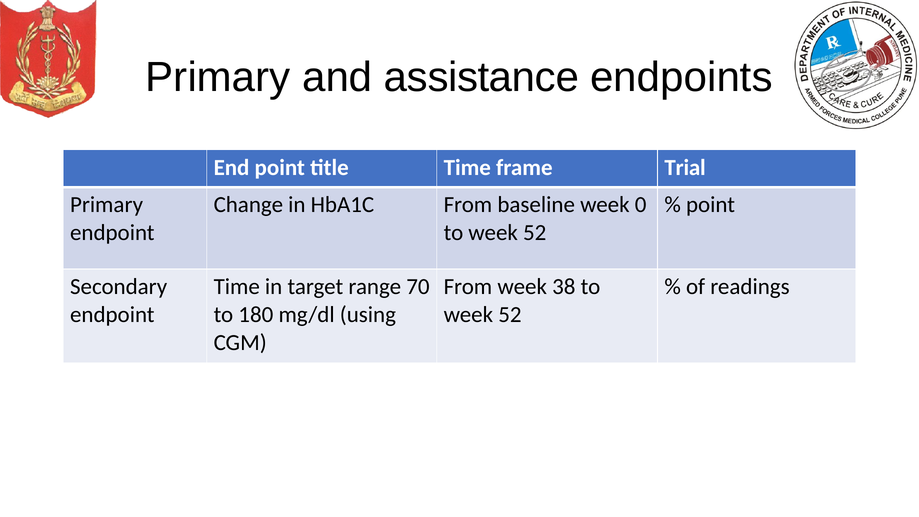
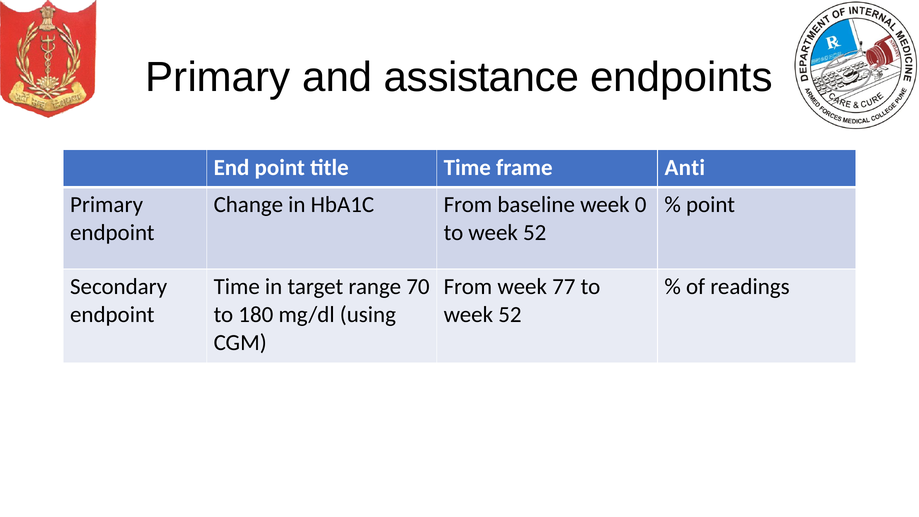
Trial: Trial -> Anti
38: 38 -> 77
